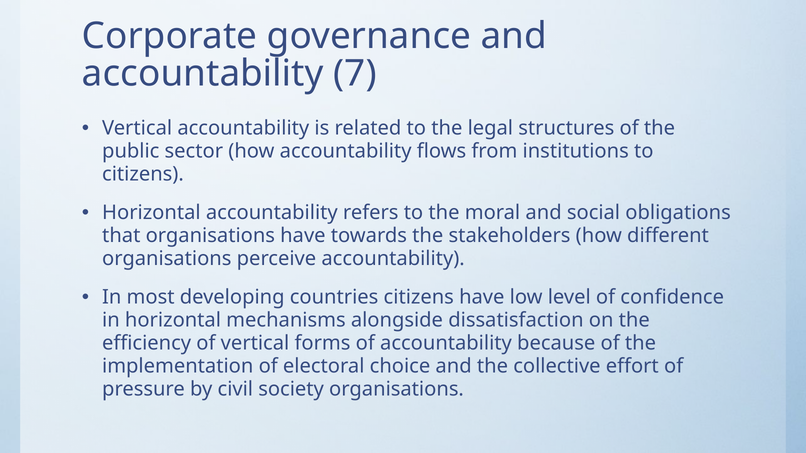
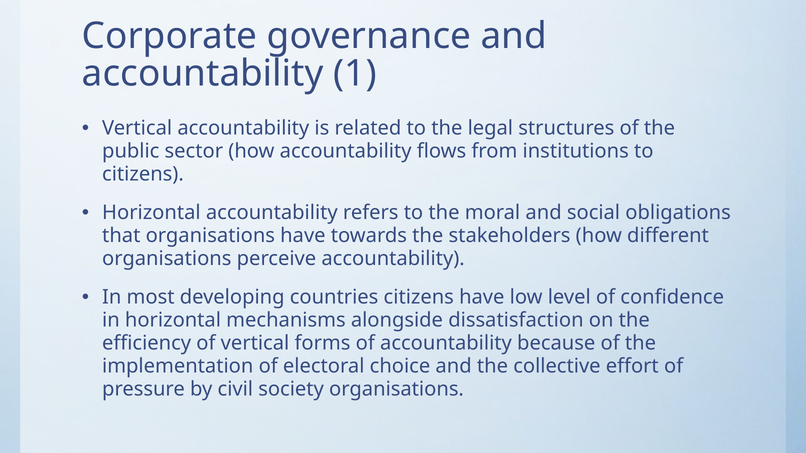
7: 7 -> 1
